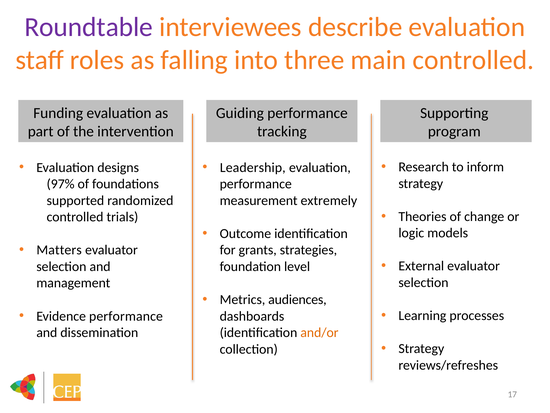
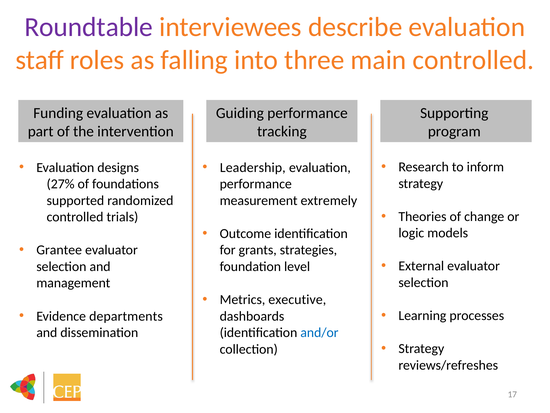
97%: 97% -> 27%
Matters: Matters -> Grantee
audiences: audiences -> executive
Evidence performance: performance -> departments
and/or colour: orange -> blue
